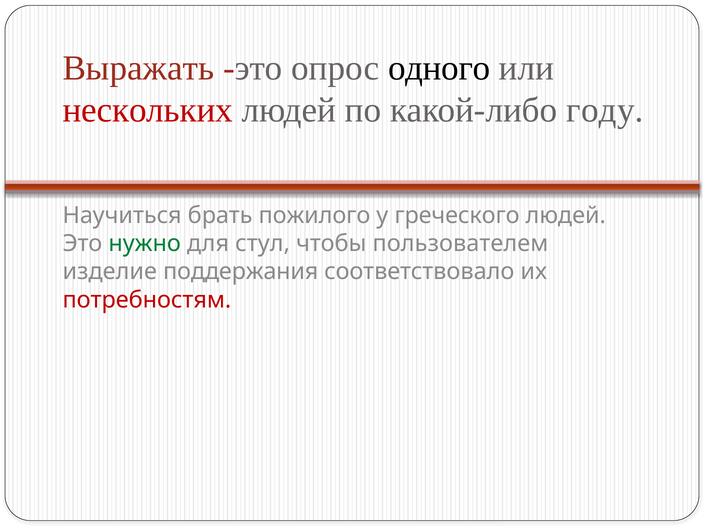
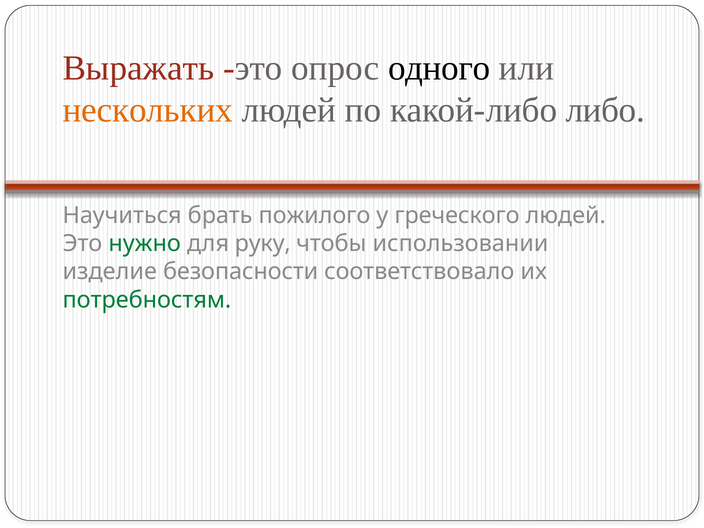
нескольких colour: red -> orange
году: году -> либо
стул: стул -> руку
пользователем: пользователем -> использовании
поддержания: поддержания -> безопасности
потребностям colour: red -> green
